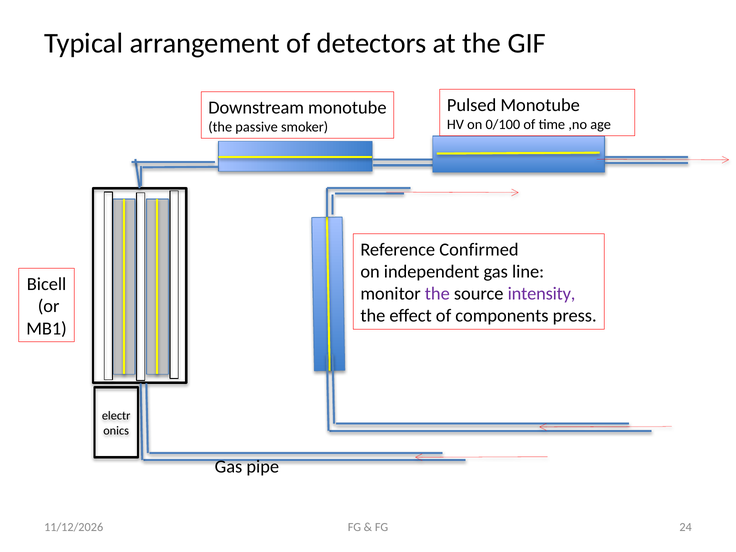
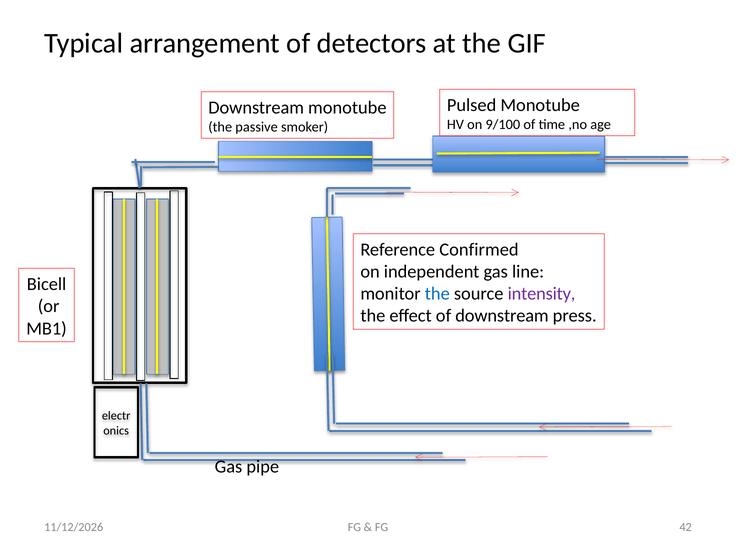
0/100: 0/100 -> 9/100
the at (437, 294) colour: purple -> blue
of components: components -> downstream
24: 24 -> 42
